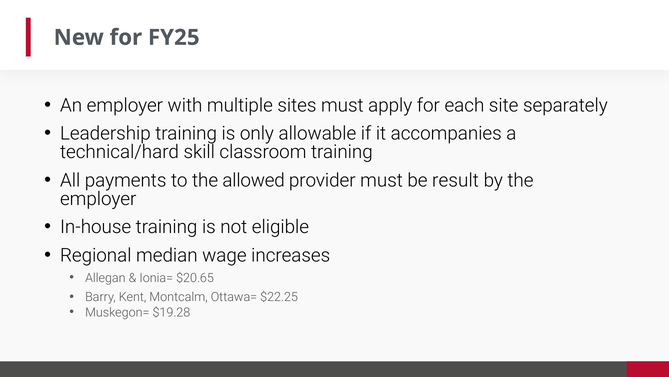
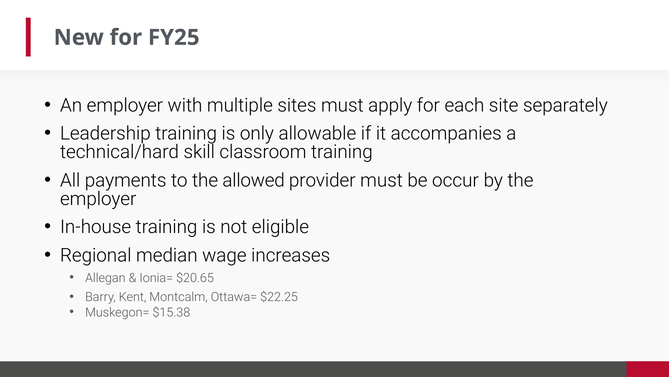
result: result -> occur
$19.28: $19.28 -> $15.38
